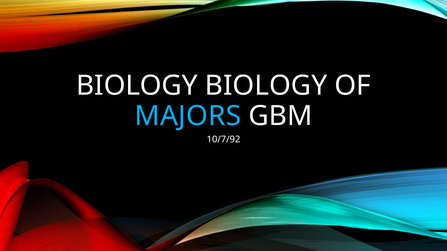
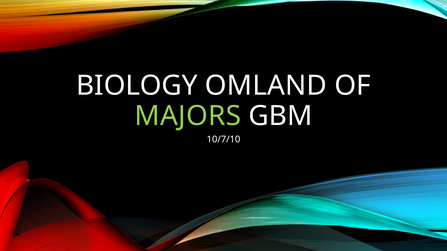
BIOLOGY BIOLOGY: BIOLOGY -> OMLAND
MAJORS colour: light blue -> light green
10/7/92: 10/7/92 -> 10/7/10
